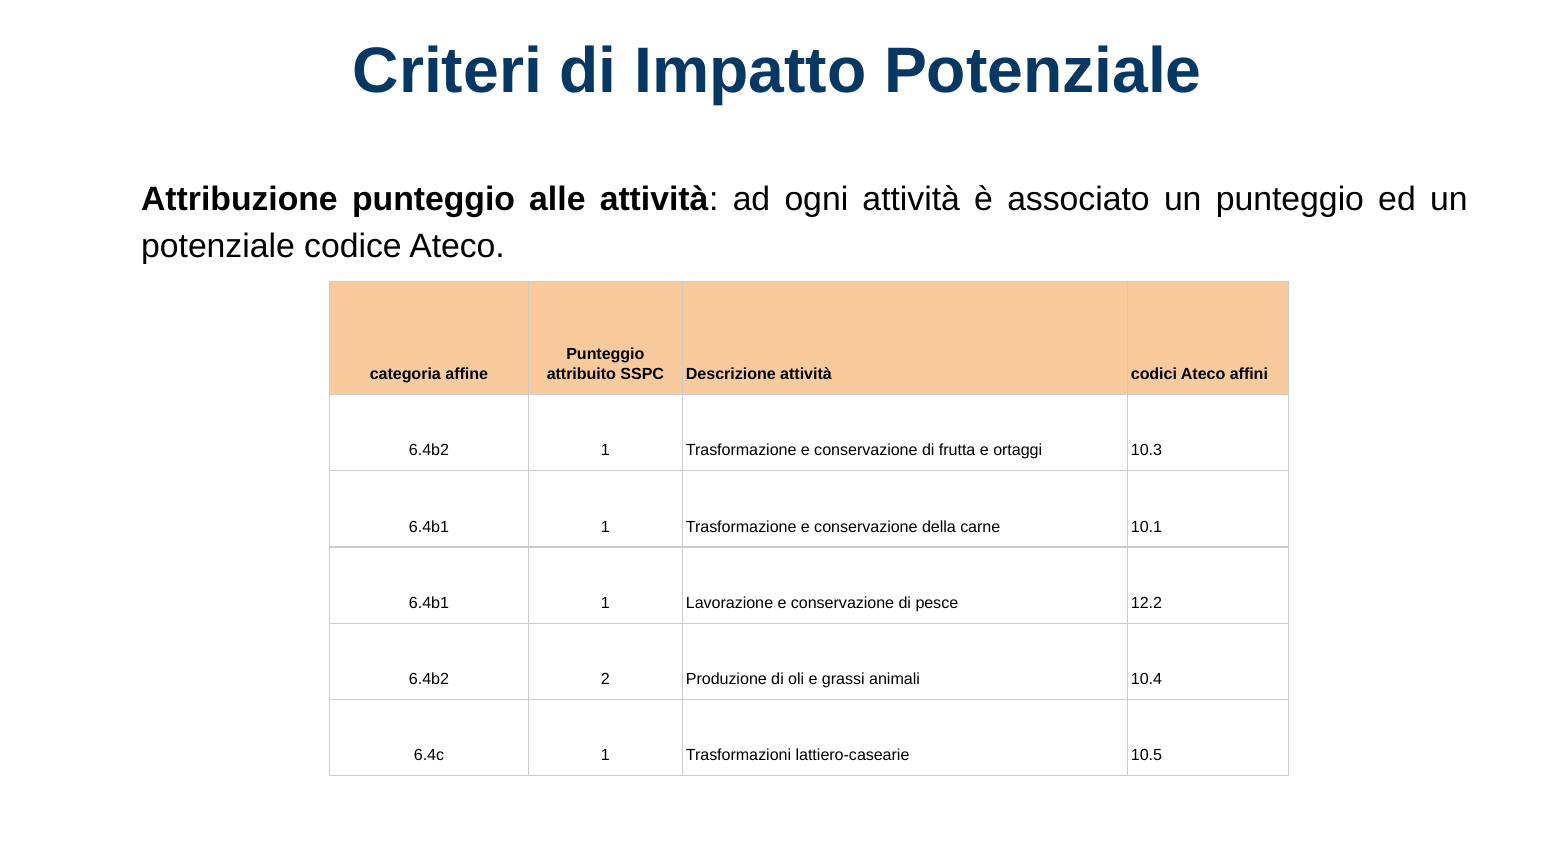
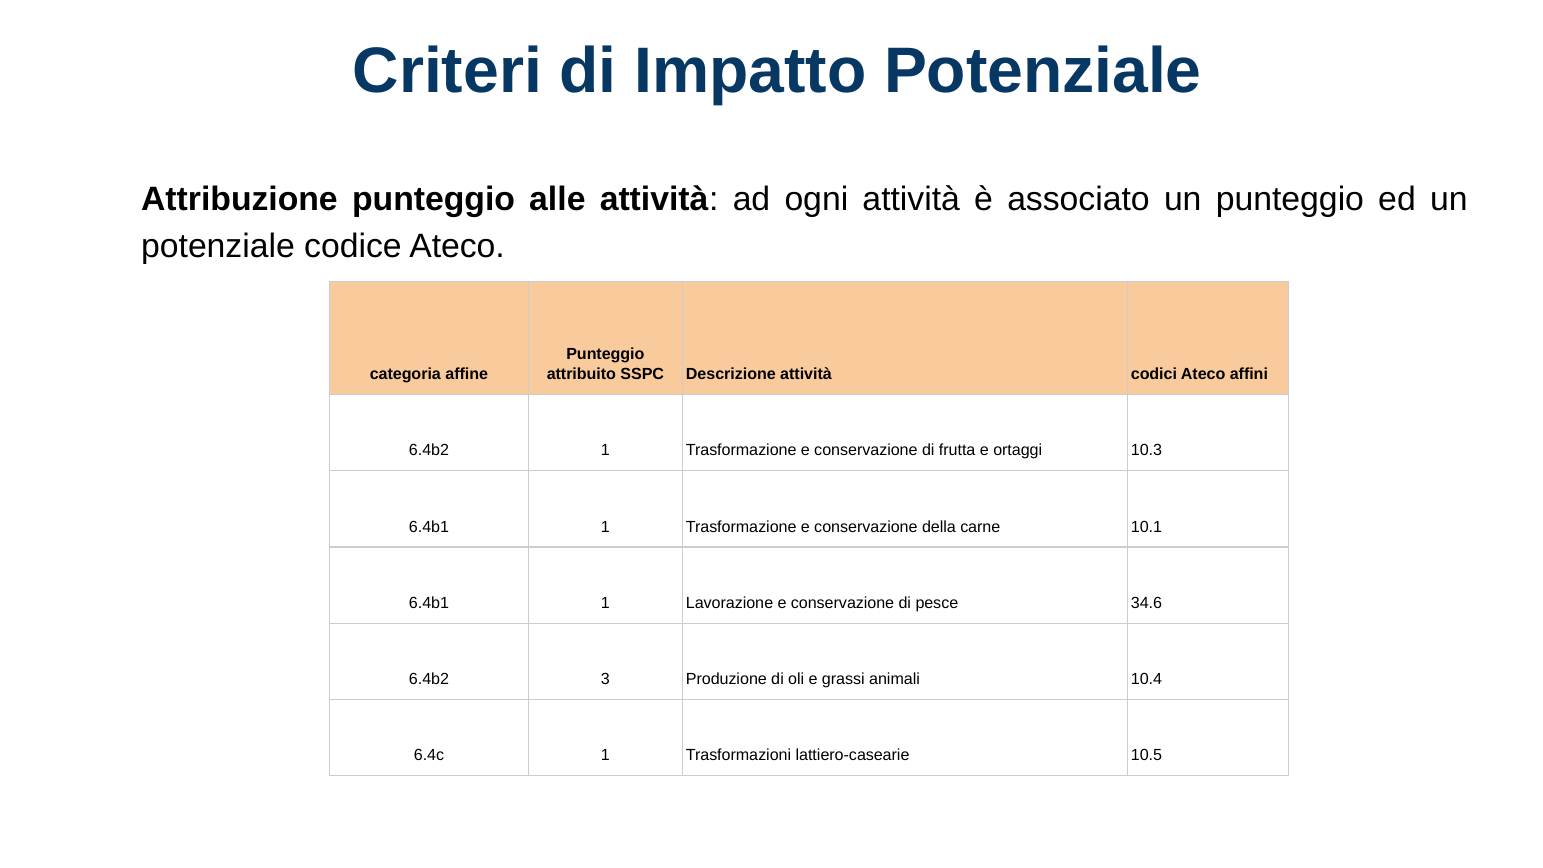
12.2: 12.2 -> 34.6
2: 2 -> 3
